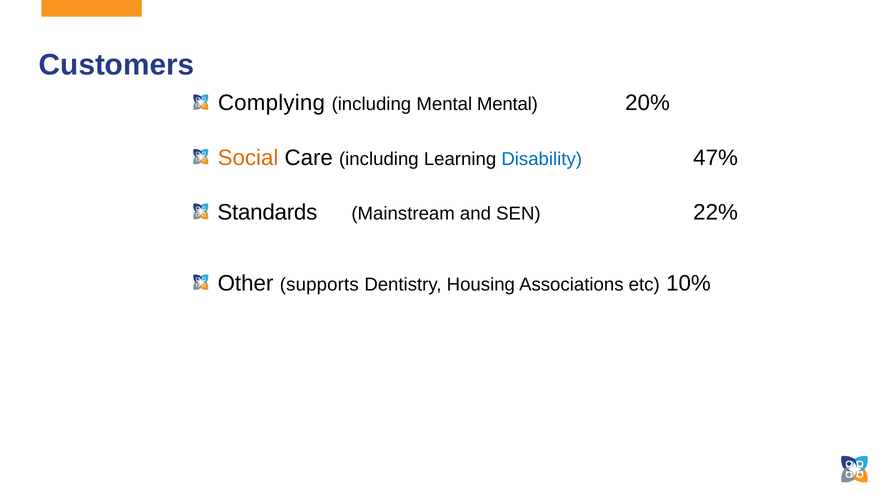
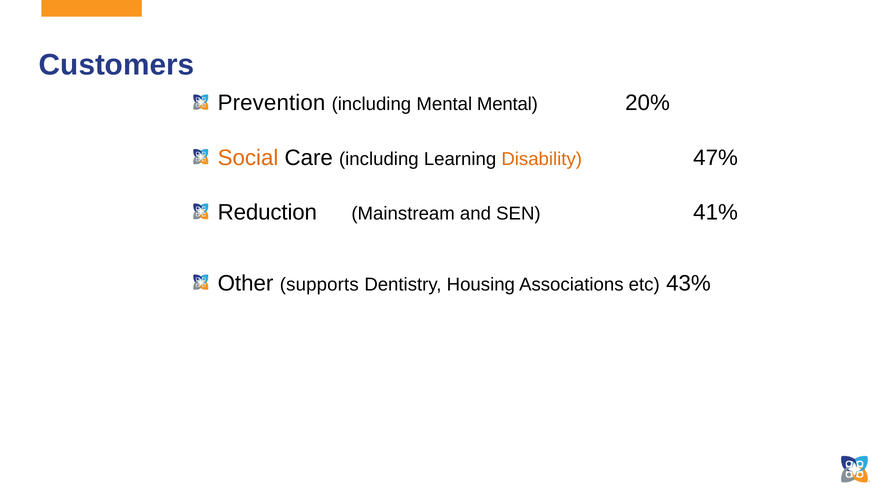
Complying: Complying -> Prevention
Disability colour: blue -> orange
Standards: Standards -> Reduction
22%: 22% -> 41%
10%: 10% -> 43%
